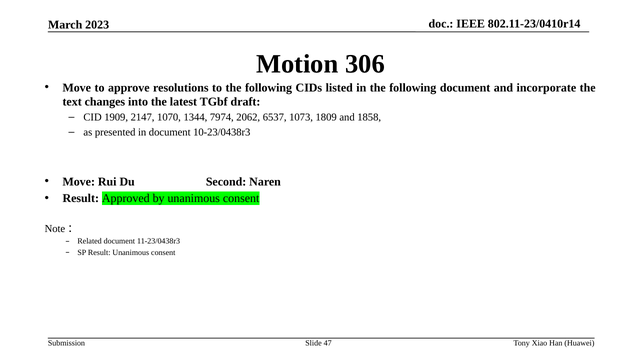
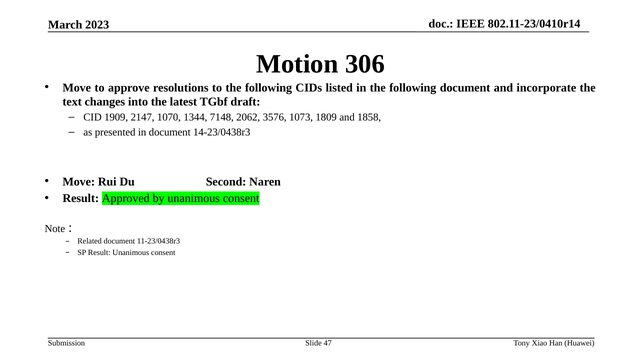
7974: 7974 -> 7148
6537: 6537 -> 3576
10-23/0438r3: 10-23/0438r3 -> 14-23/0438r3
